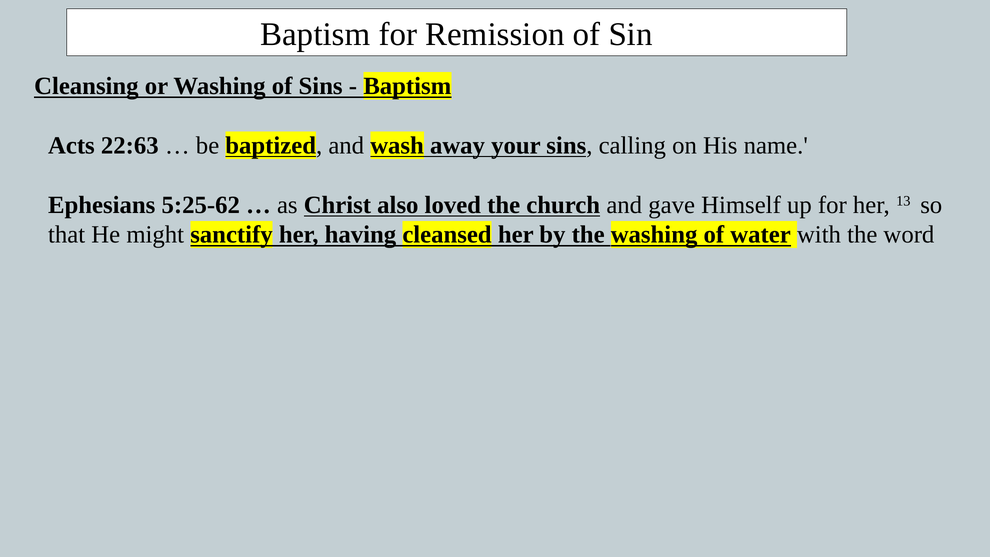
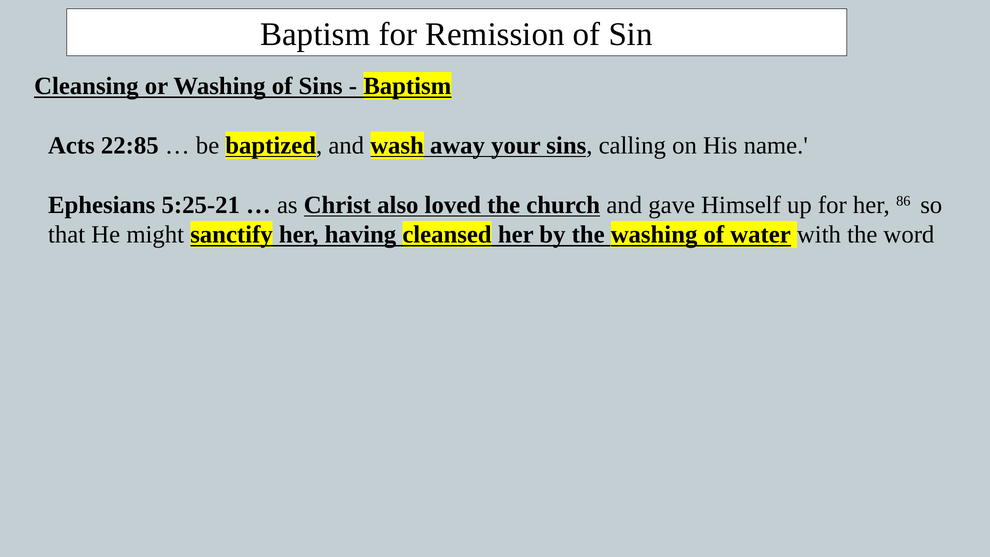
22:63: 22:63 -> 22:85
5:25-62: 5:25-62 -> 5:25-21
13: 13 -> 86
